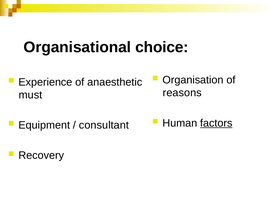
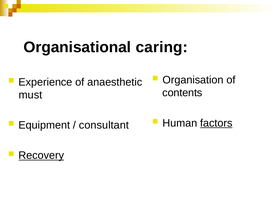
choice: choice -> caring
reasons: reasons -> contents
Recovery underline: none -> present
